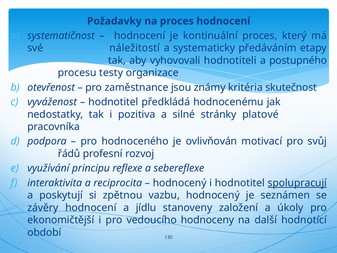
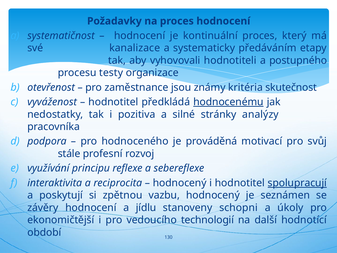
náležitostí: náležitostí -> kanalizace
hodnocenému underline: none -> present
platové: platové -> analýzy
ovlivňován: ovlivňován -> prováděná
řádů: řádů -> stále
založení: založení -> schopni
hodnoceny: hodnoceny -> technologií
